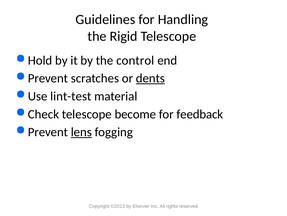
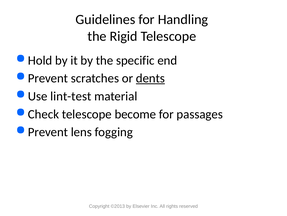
control: control -> specific
feedback: feedback -> passages
lens underline: present -> none
